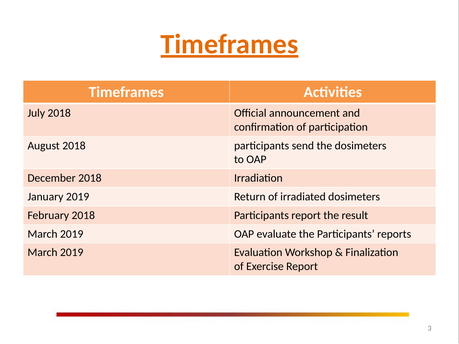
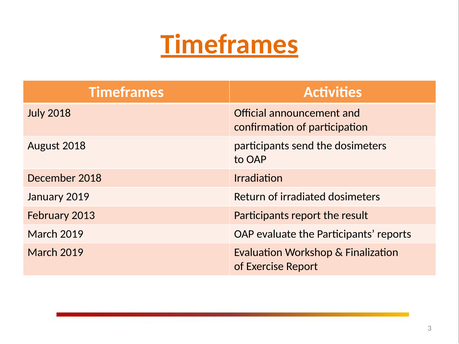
February 2018: 2018 -> 2013
